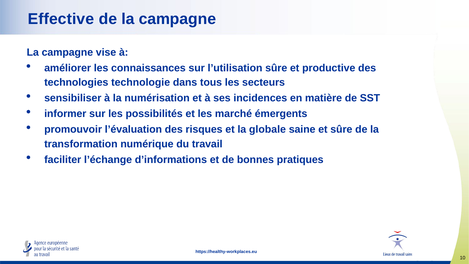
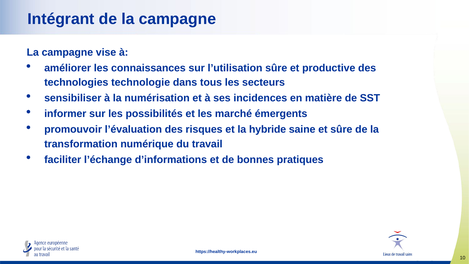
Effective: Effective -> Intégrant
globale: globale -> hybride
